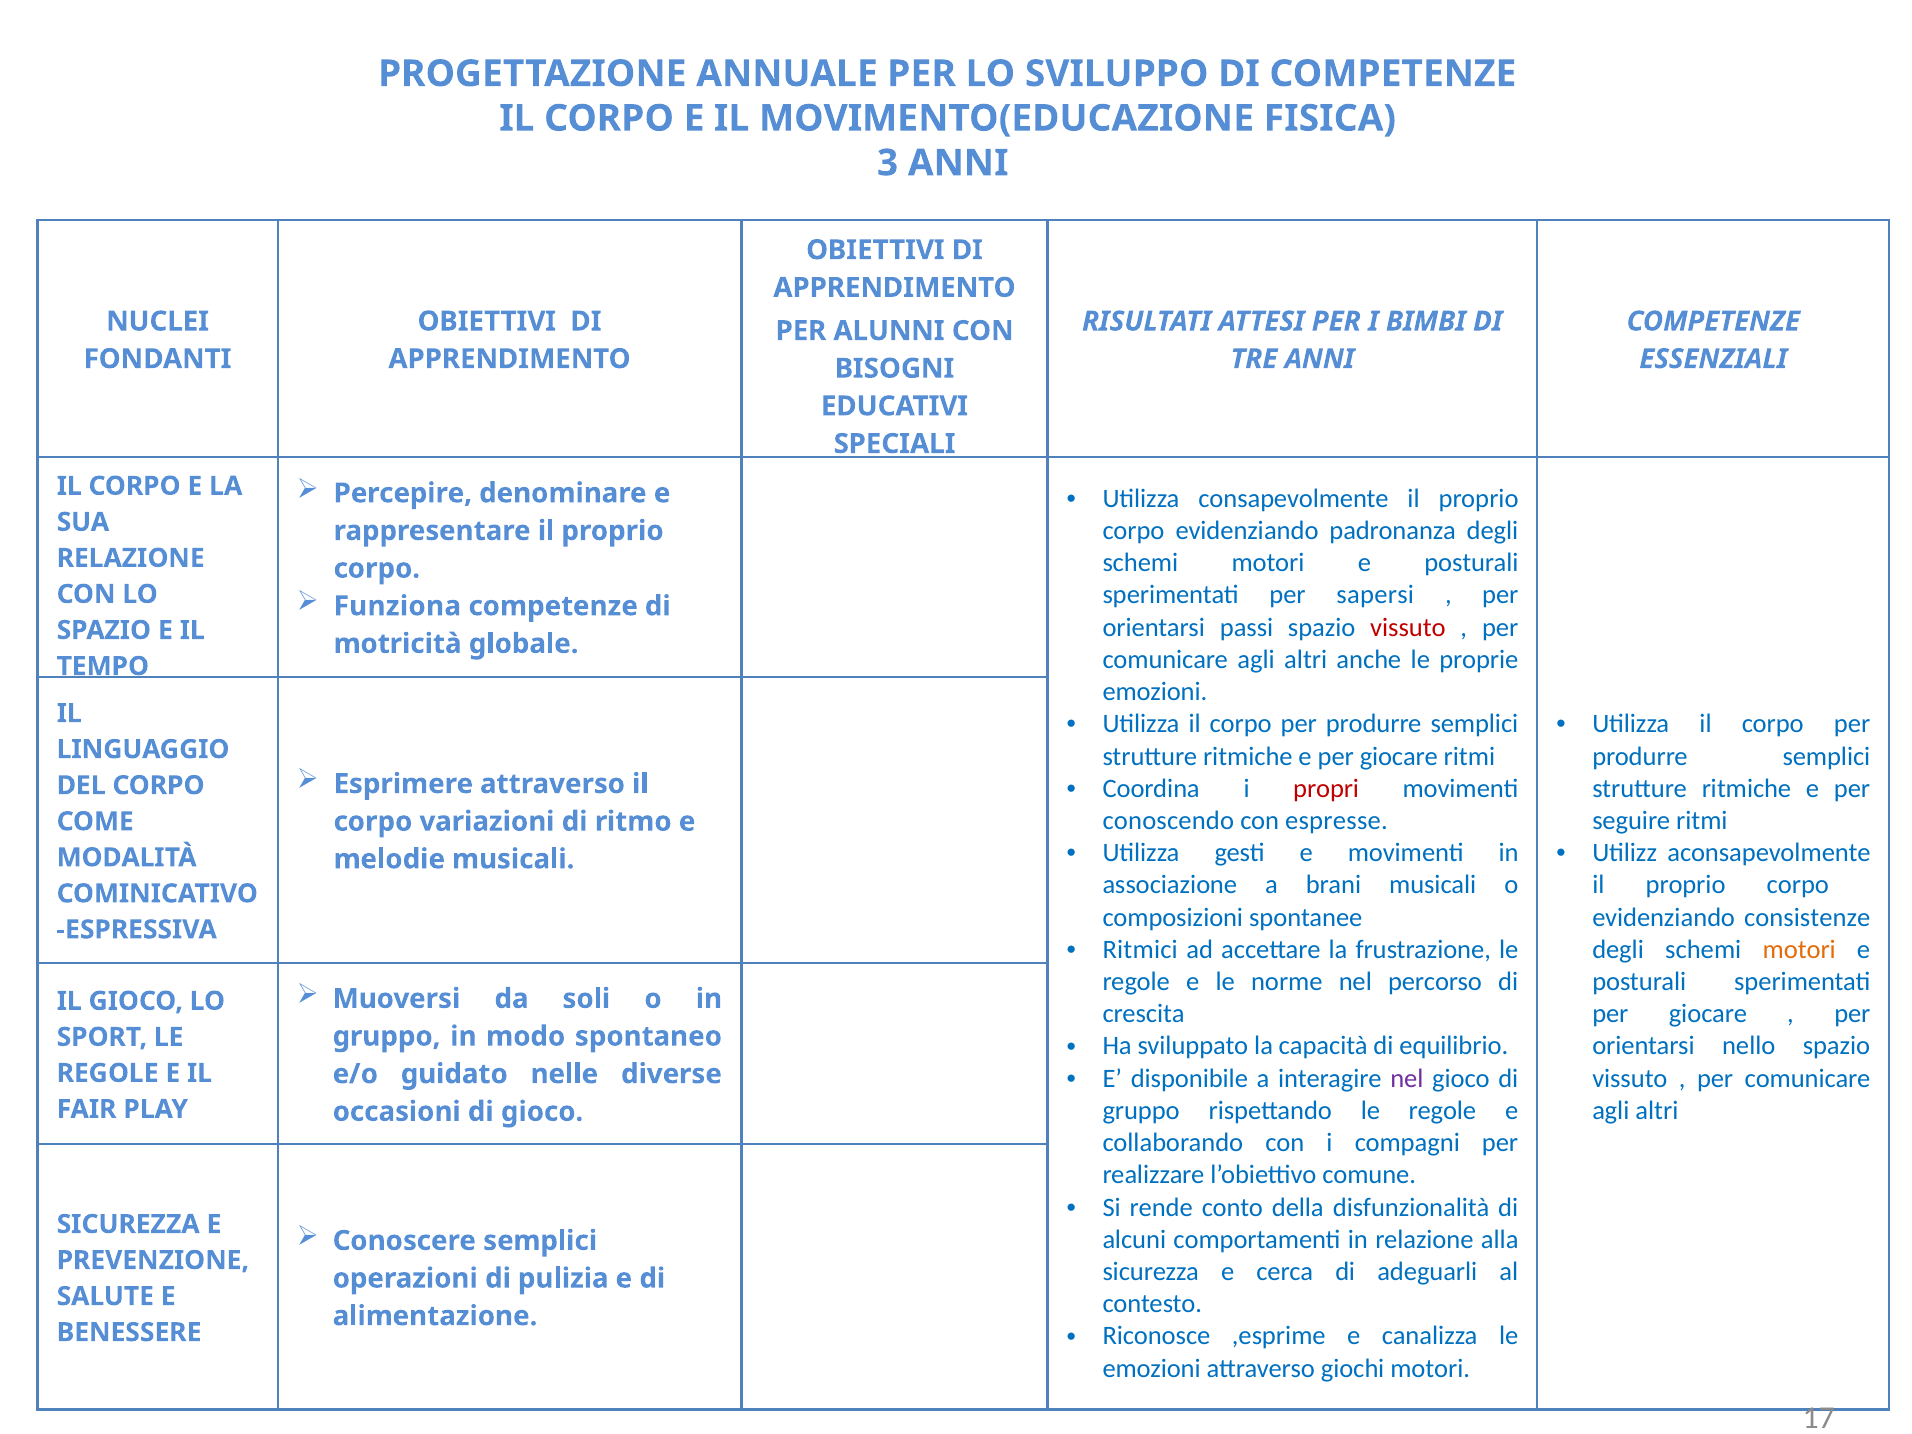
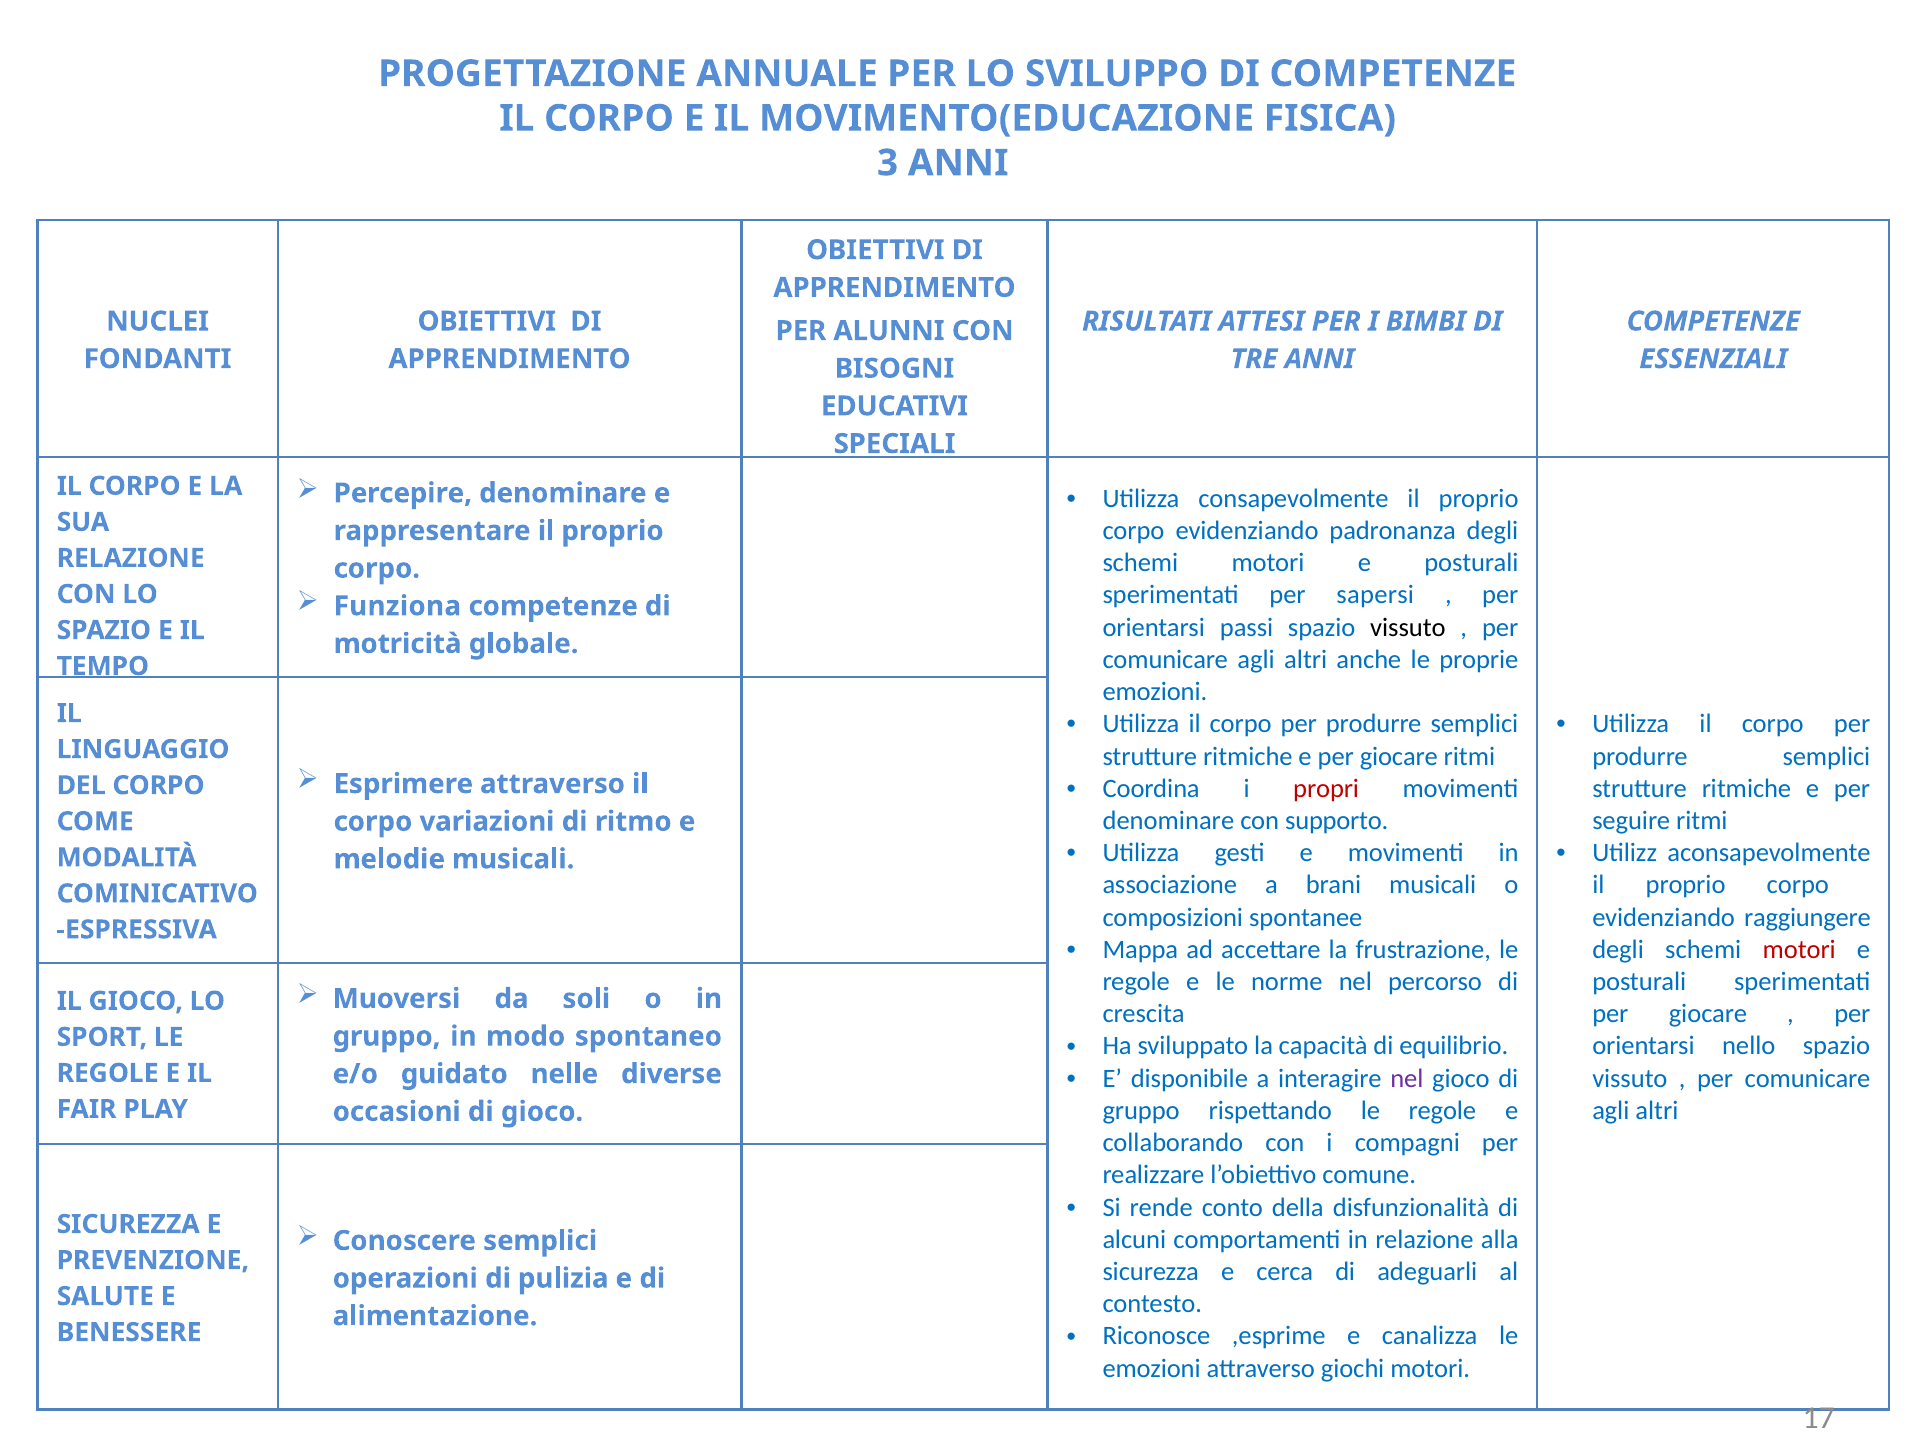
vissuto at (1408, 627) colour: red -> black
conoscendo at (1168, 821): conoscendo -> denominare
espresse: espresse -> supporto
consistenze: consistenze -> raggiungere
Ritmici: Ritmici -> Mappa
motori at (1799, 950) colour: orange -> red
